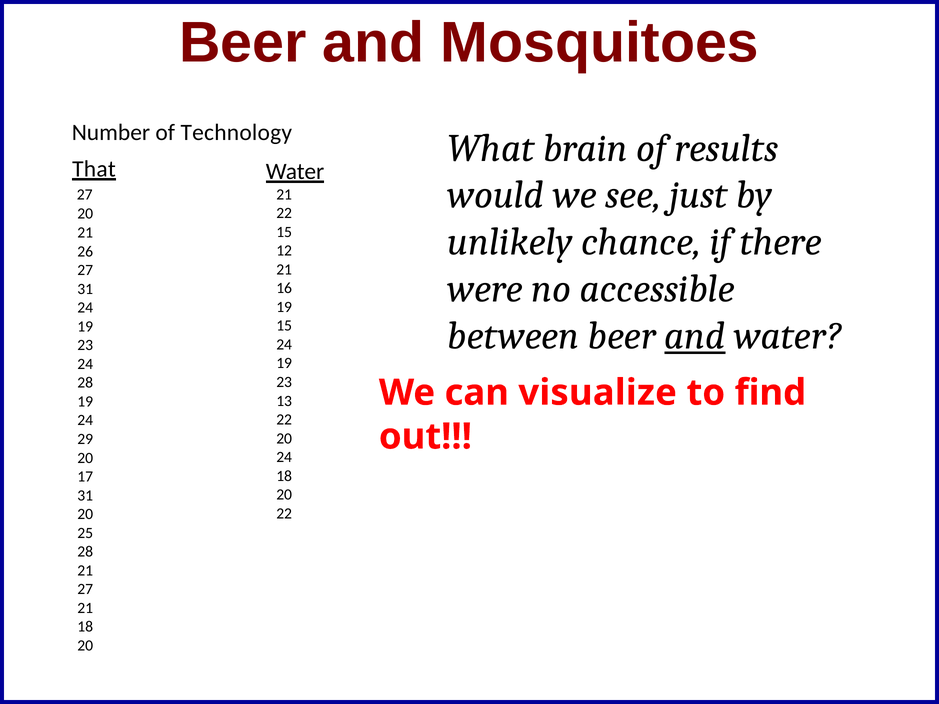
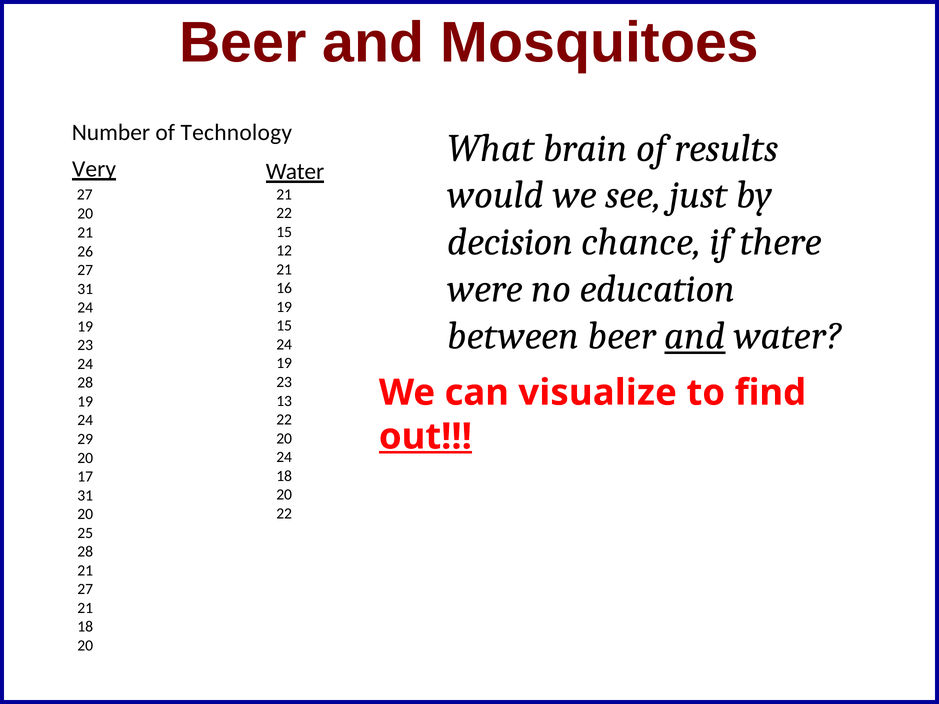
That: That -> Very
unlikely: unlikely -> decision
accessible: accessible -> education
out underline: none -> present
